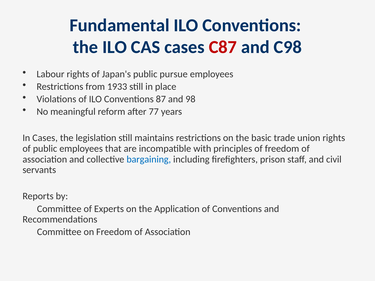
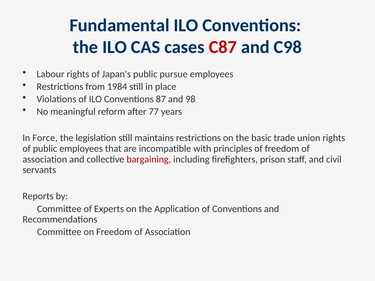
1933: 1933 -> 1984
In Cases: Cases -> Force
bargaining colour: blue -> red
